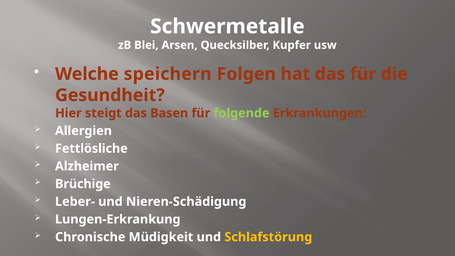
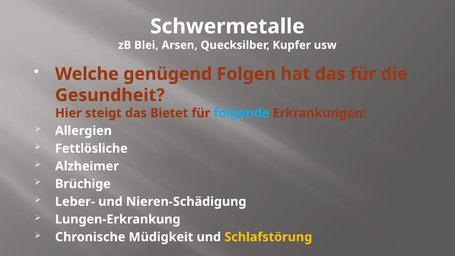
speichern: speichern -> genügend
Basen: Basen -> Bietet
folgende colour: light green -> light blue
